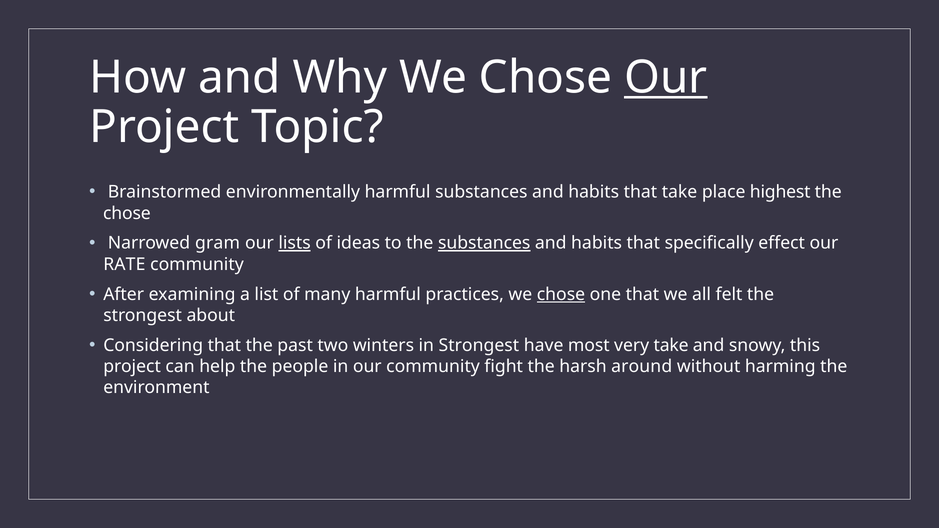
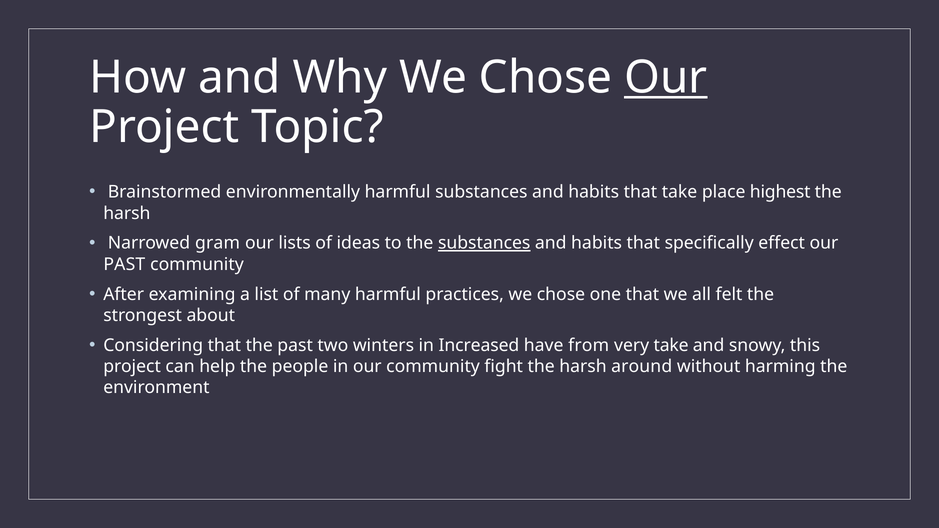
chose at (127, 213): chose -> harsh
lists underline: present -> none
RATE at (124, 264): RATE -> PAST
chose at (561, 294) underline: present -> none
in Strongest: Strongest -> Increased
most: most -> from
